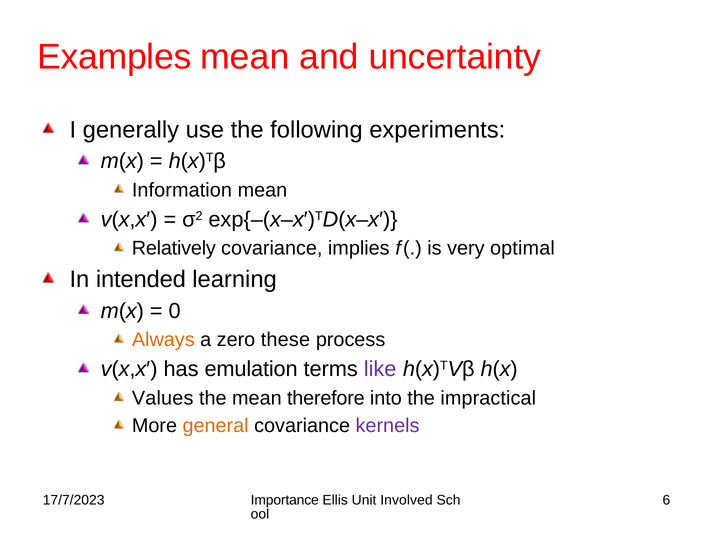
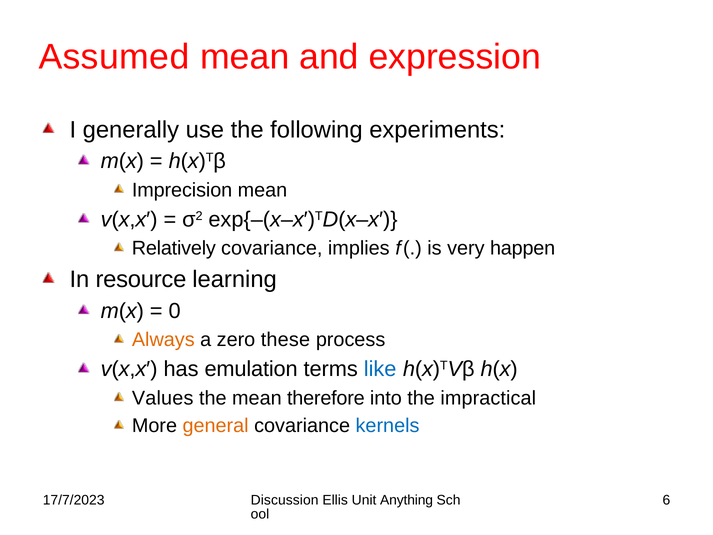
Examples: Examples -> Assumed
uncertainty: uncertainty -> expression
Information: Information -> Imprecision
optimal: optimal -> happen
intended: intended -> resource
like colour: purple -> blue
kernels colour: purple -> blue
Importance: Importance -> Discussion
Involved: Involved -> Anything
